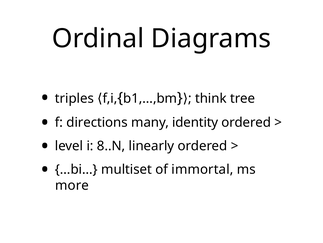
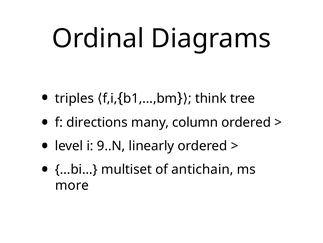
identity: identity -> column
8..N: 8..N -> 9..N
immortal: immortal -> antichain
